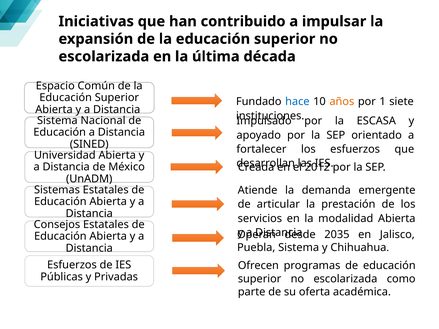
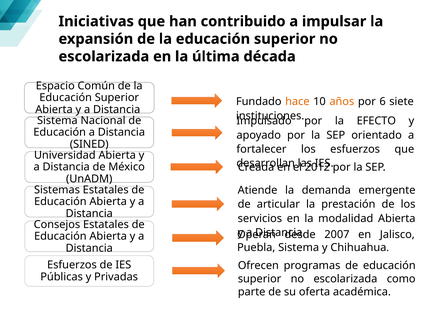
hace colour: blue -> orange
1: 1 -> 6
ESCASA: ESCASA -> EFECTO
2035: 2035 -> 2007
